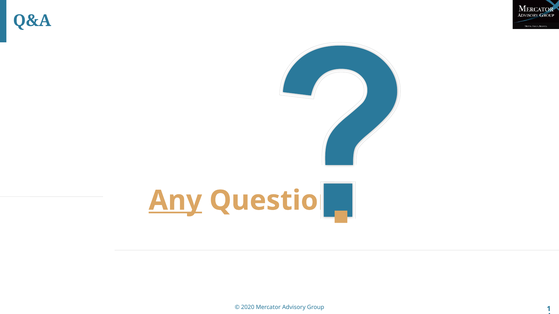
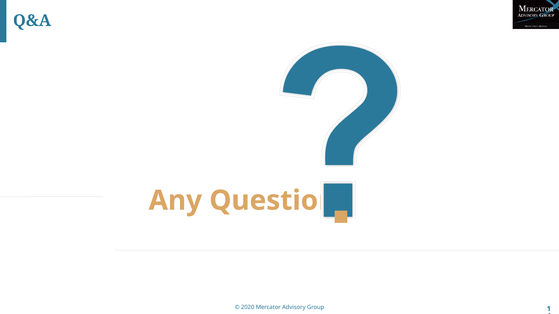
Any underline: present -> none
